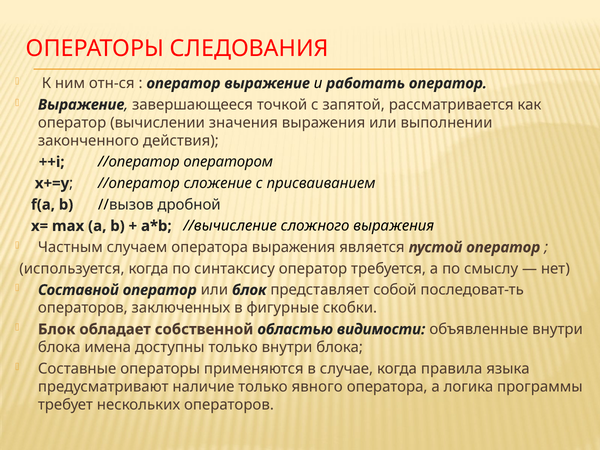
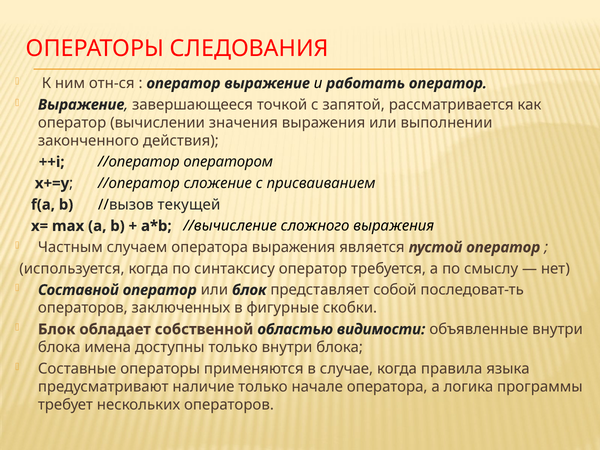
дробной: дробной -> текущей
явного: явного -> начале
